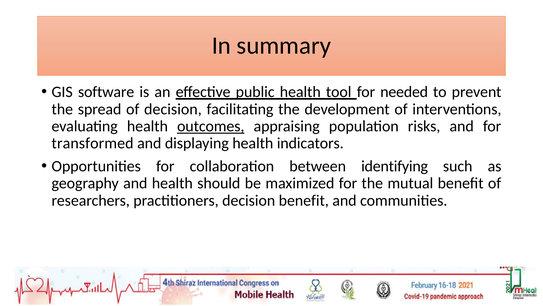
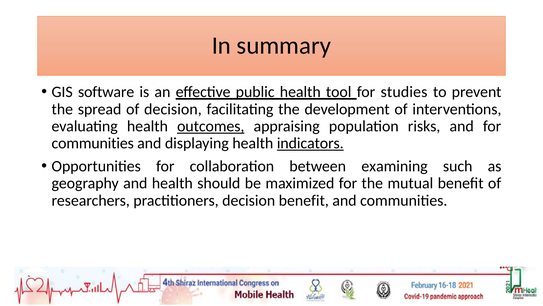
needed: needed -> studies
transformed at (93, 143): transformed -> communities
indicators underline: none -> present
identifying: identifying -> examining
